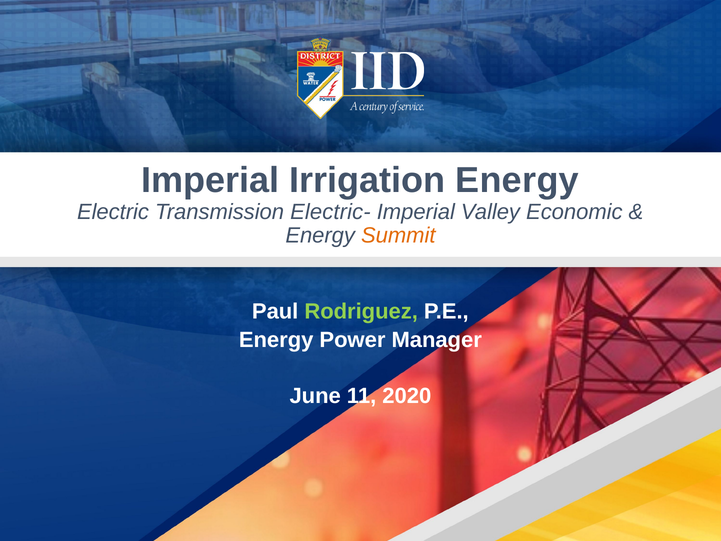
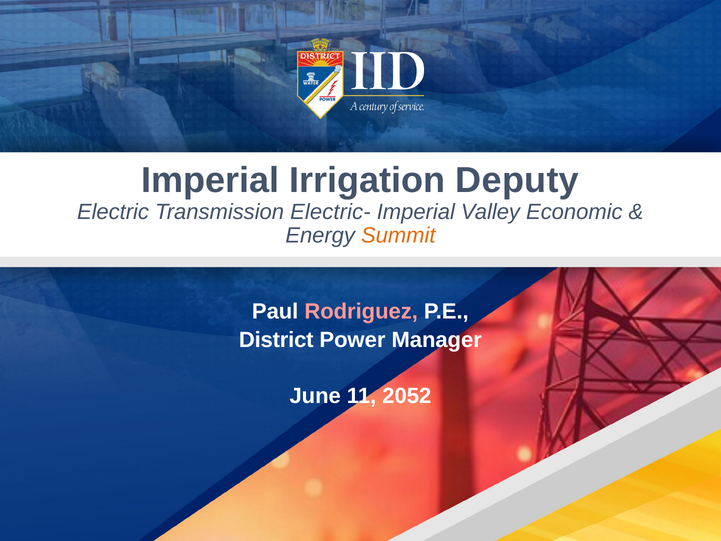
Irrigation Energy: Energy -> Deputy
Rodriguez colour: light green -> pink
Energy at (276, 340): Energy -> District
2020: 2020 -> 2052
